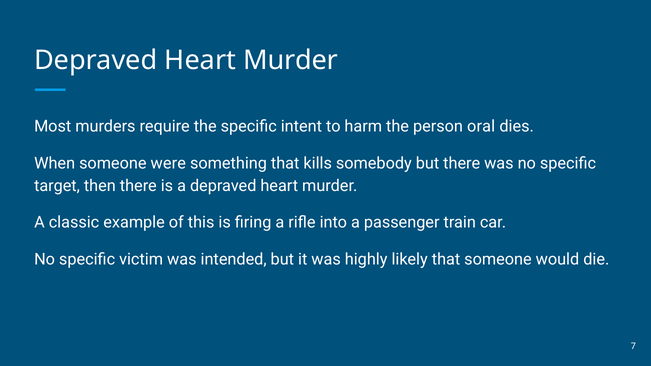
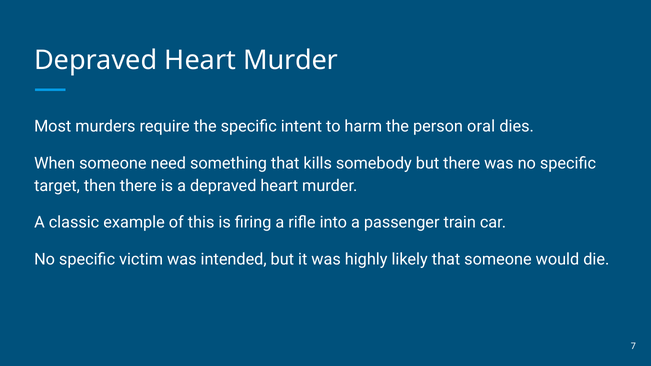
were: were -> need
